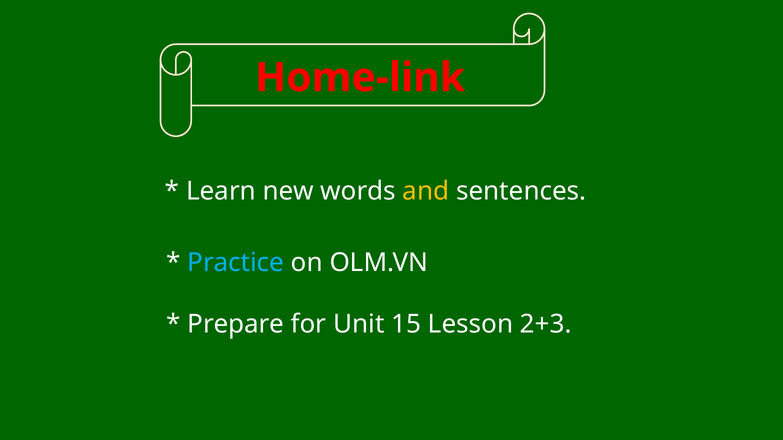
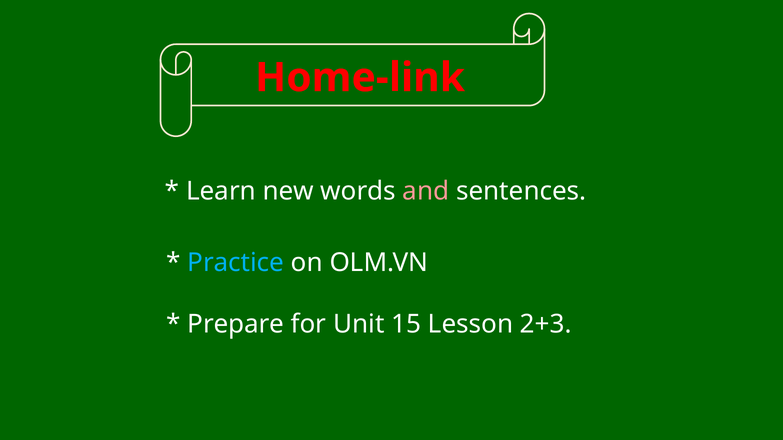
and colour: yellow -> pink
